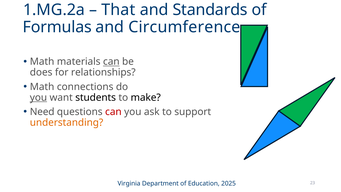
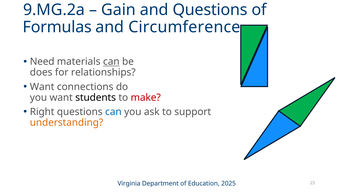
1.MG.2a: 1.MG.2a -> 9.MG.2a
That: That -> Gain
and Standards: Standards -> Questions
Math at (42, 62): Math -> Need
Math at (42, 87): Math -> Want
you at (38, 97) underline: present -> none
make colour: black -> red
Need: Need -> Right
can at (113, 112) colour: red -> blue
